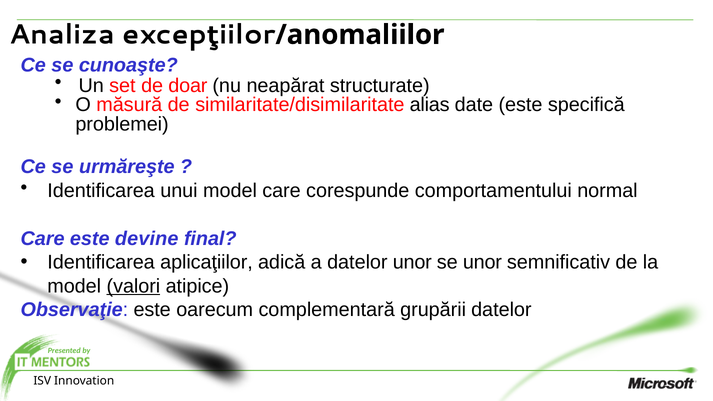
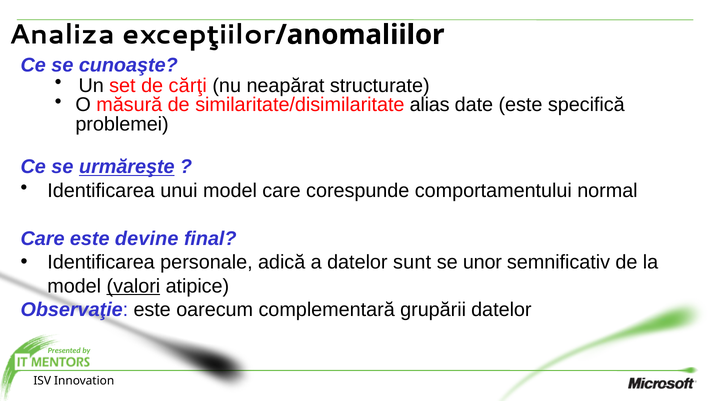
doar: doar -> cărţi
urmăreşte underline: none -> present
aplicaţiilor: aplicaţiilor -> personale
datelor unor: unor -> sunt
